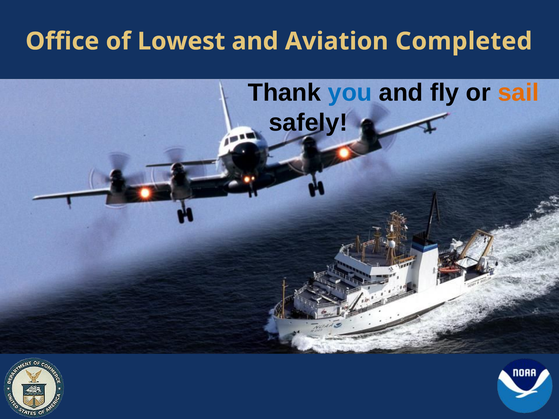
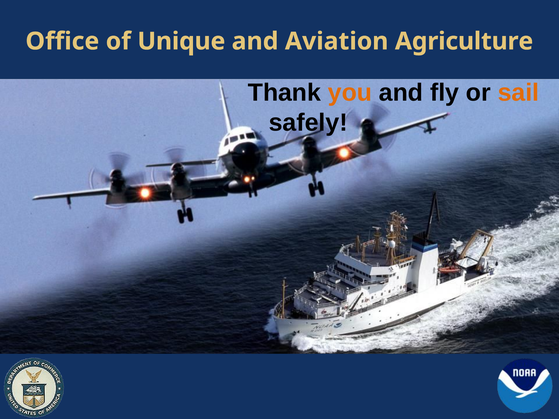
Lowest: Lowest -> Unique
Completed: Completed -> Agriculture
you colour: blue -> orange
